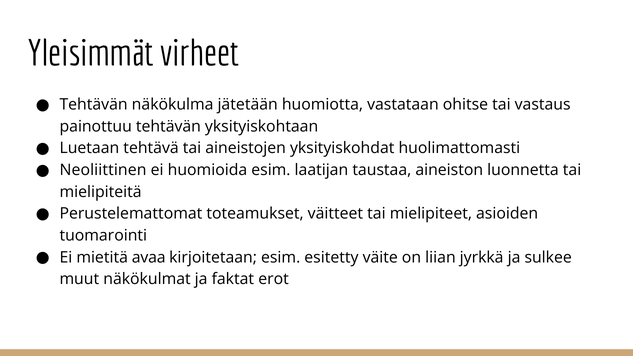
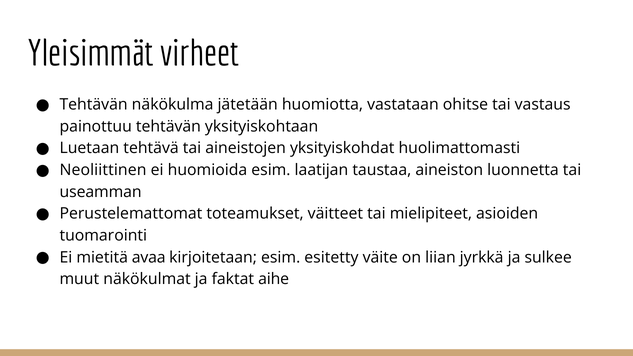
mielipiteitä: mielipiteitä -> useamman
erot: erot -> aihe
